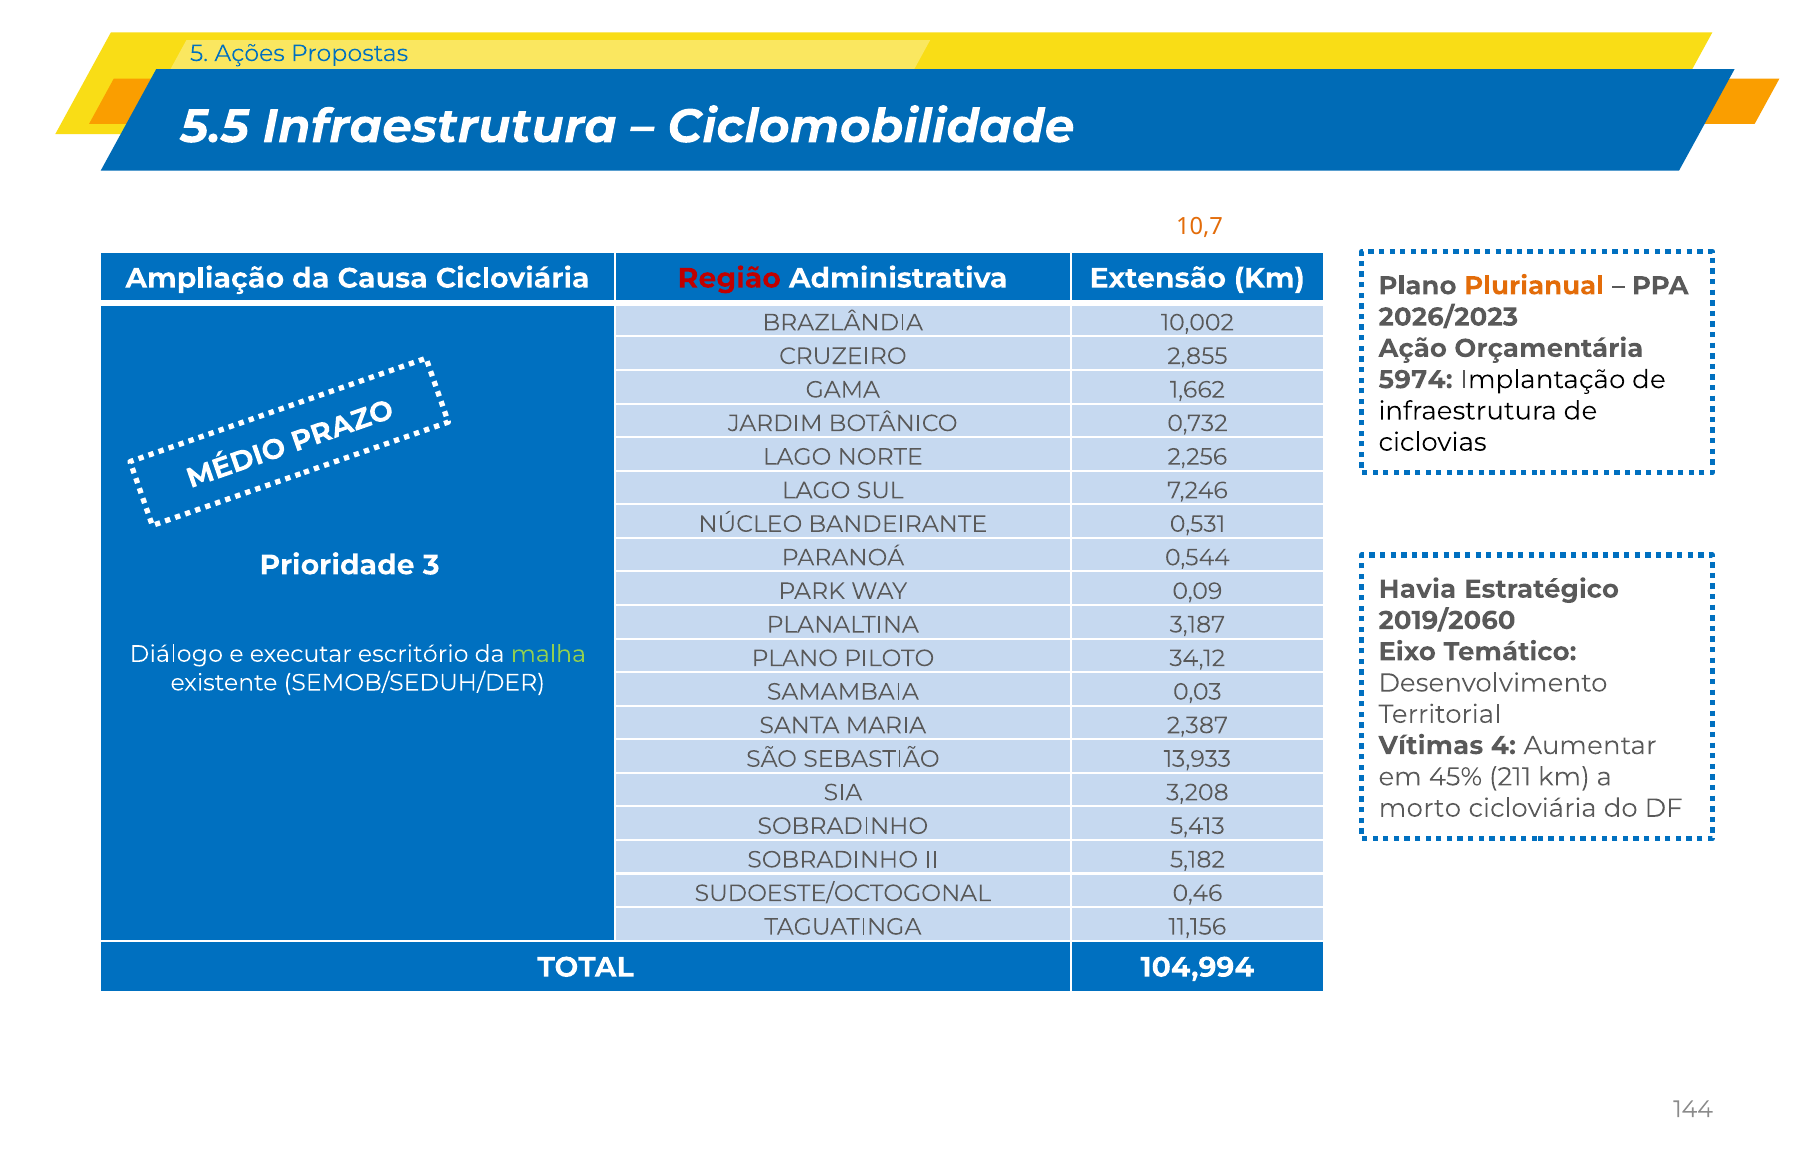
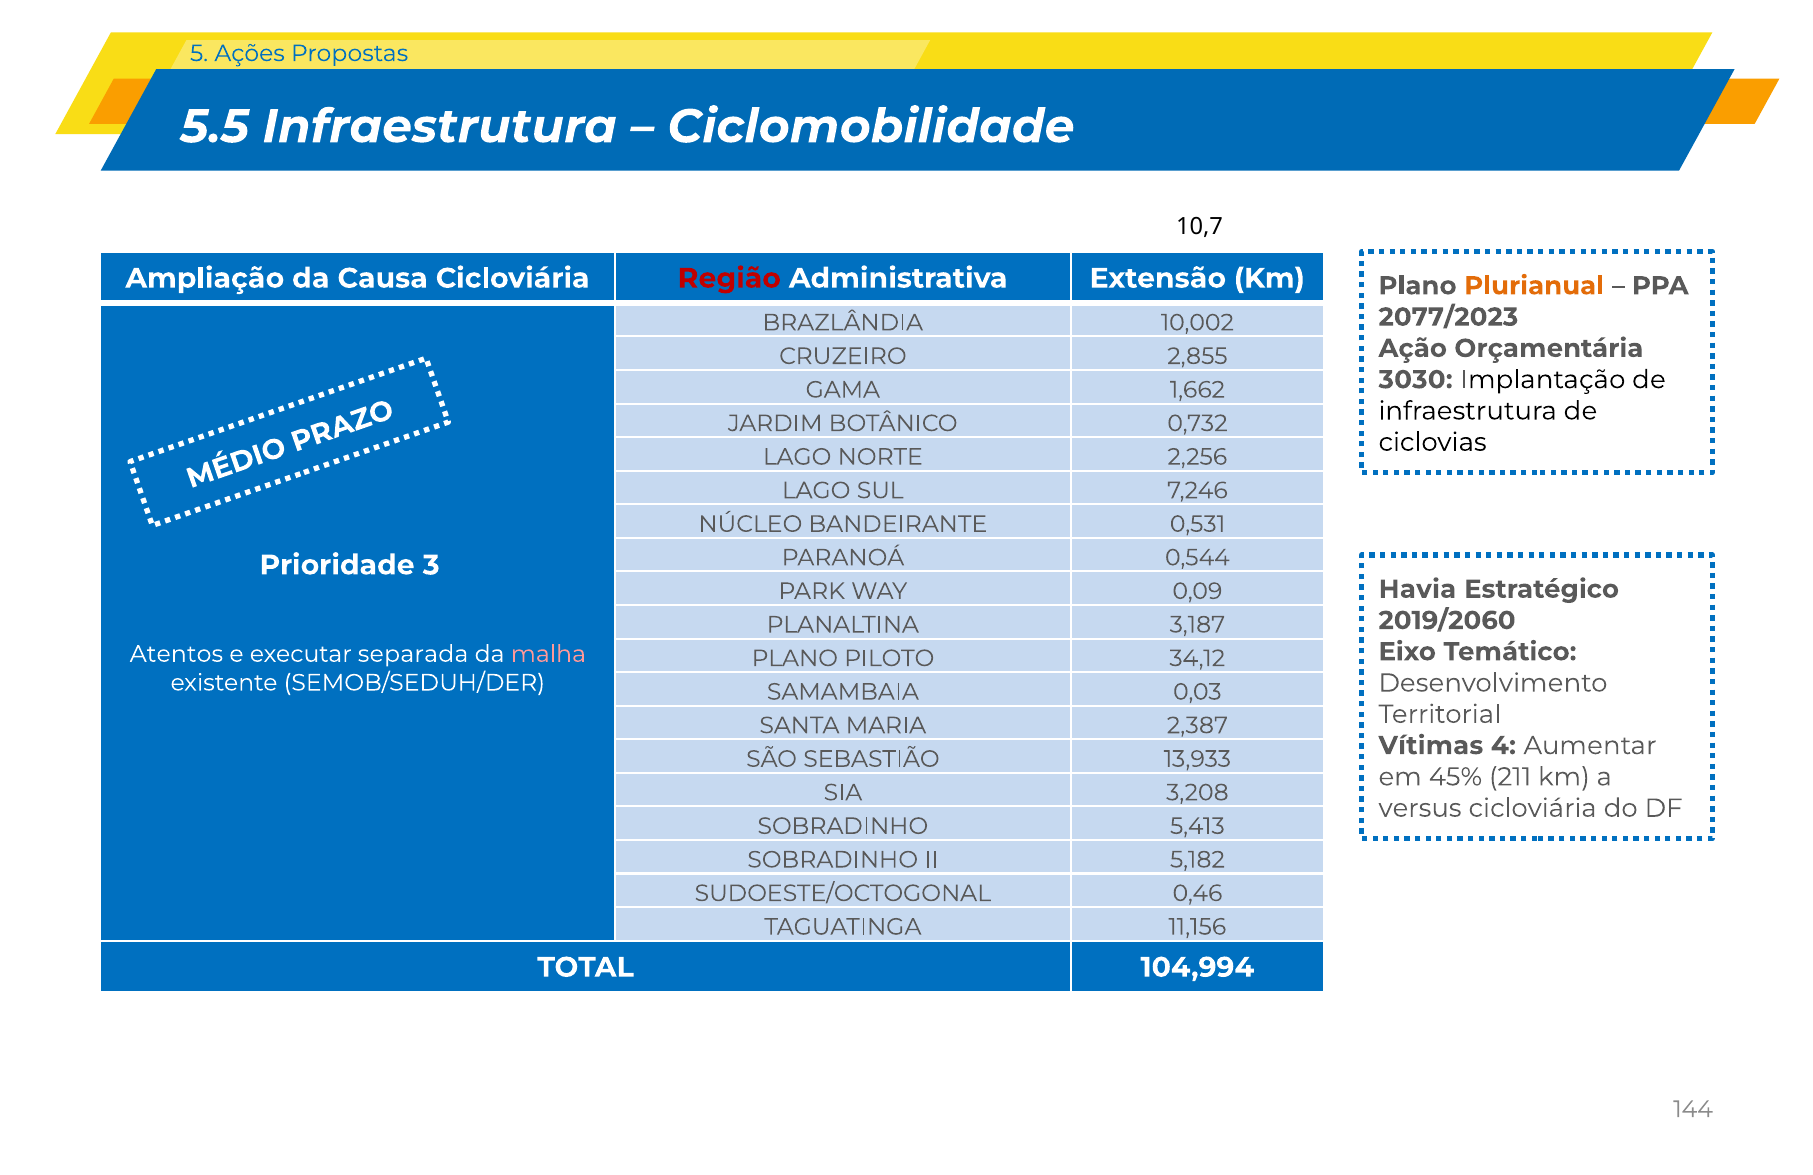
10,7 colour: orange -> black
2026/2023: 2026/2023 -> 2077/2023
5974: 5974 -> 3030
Diálogo: Diálogo -> Atentos
escritório: escritório -> separada
malha colour: light green -> pink
morto: morto -> versus
